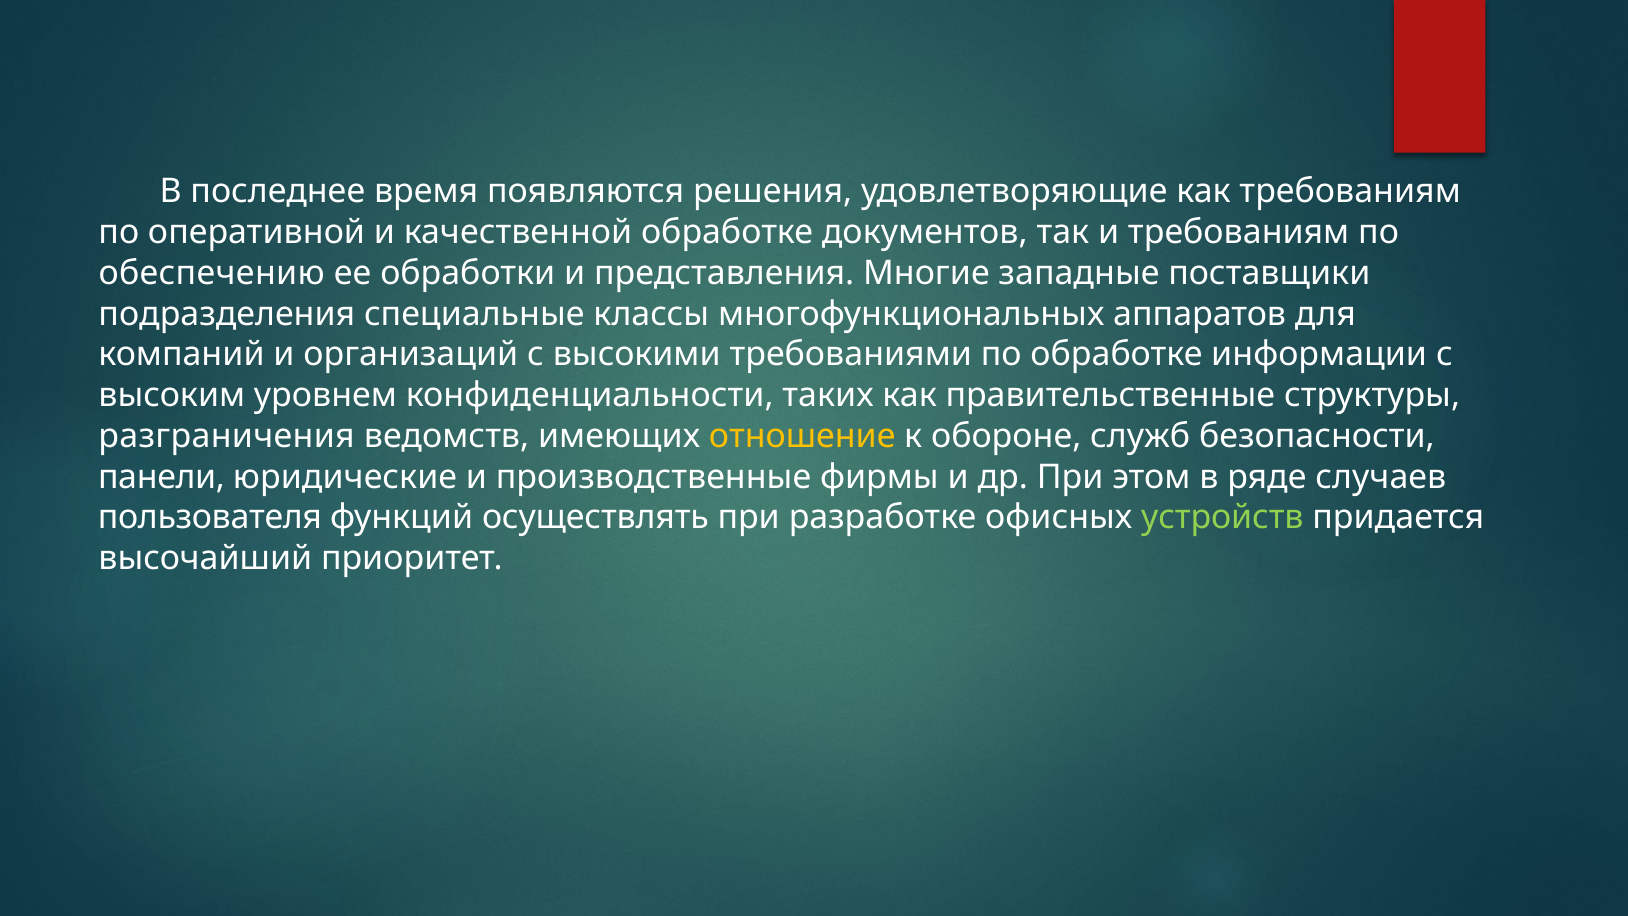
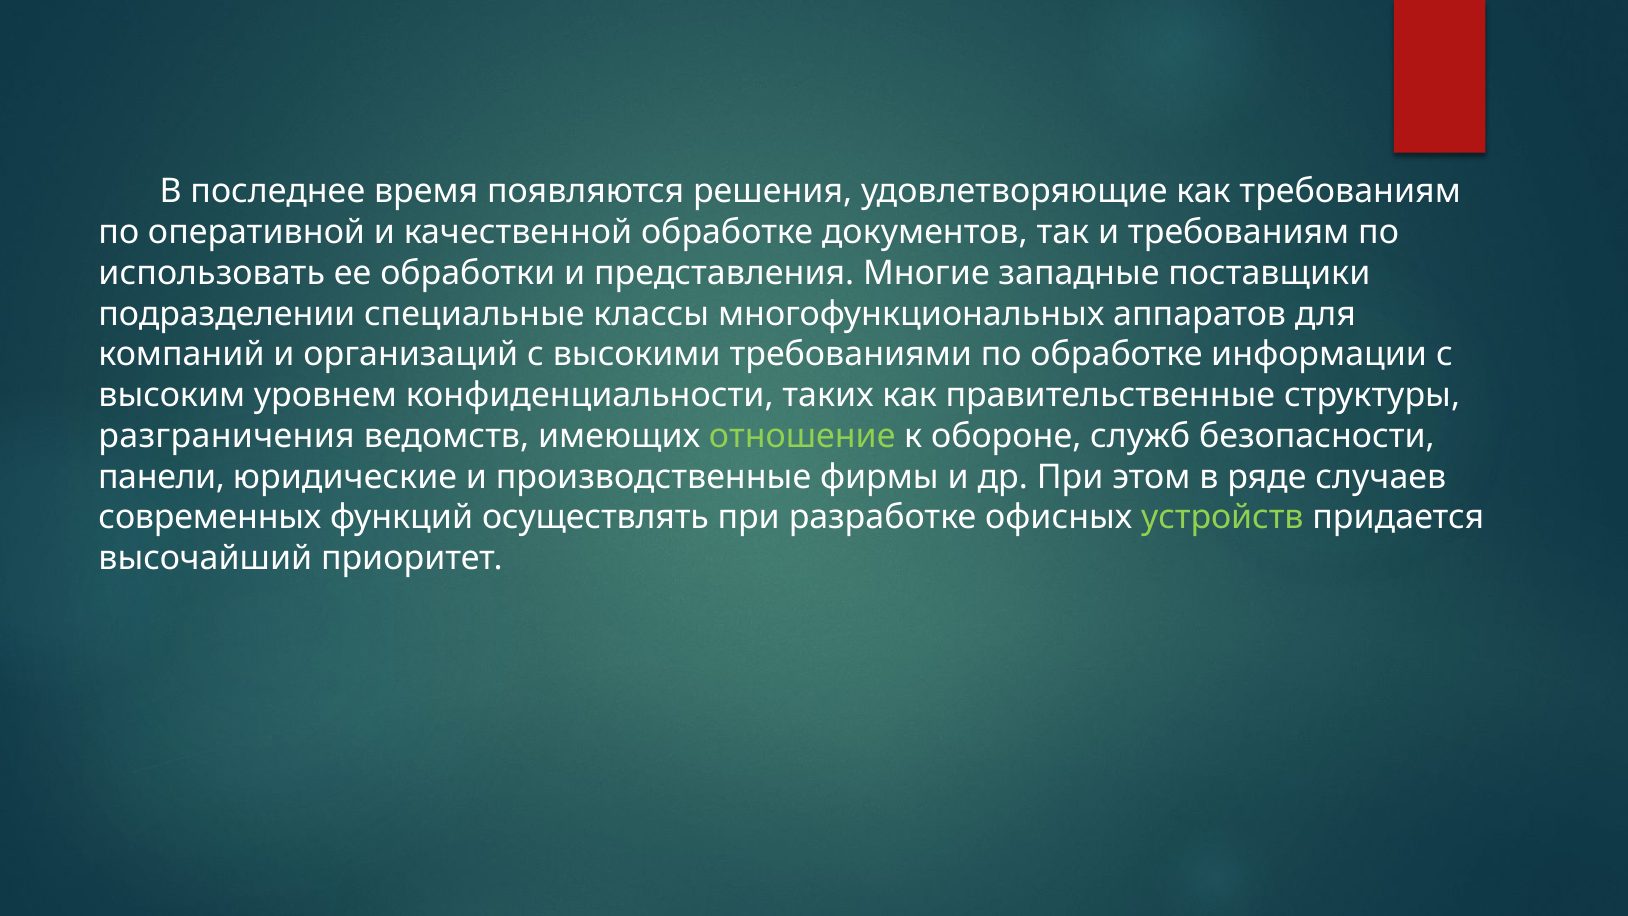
обеспечению: обеспечению -> использовать
подразделения: подразделения -> подразделении
отношение colour: yellow -> light green
пользователя: пользователя -> современных
